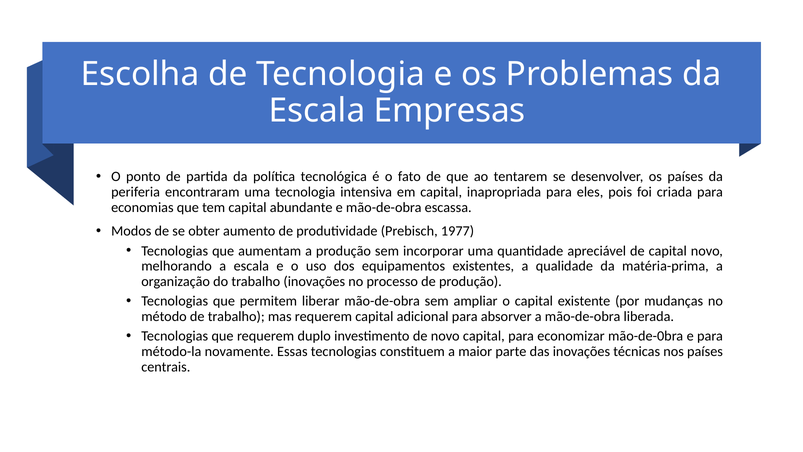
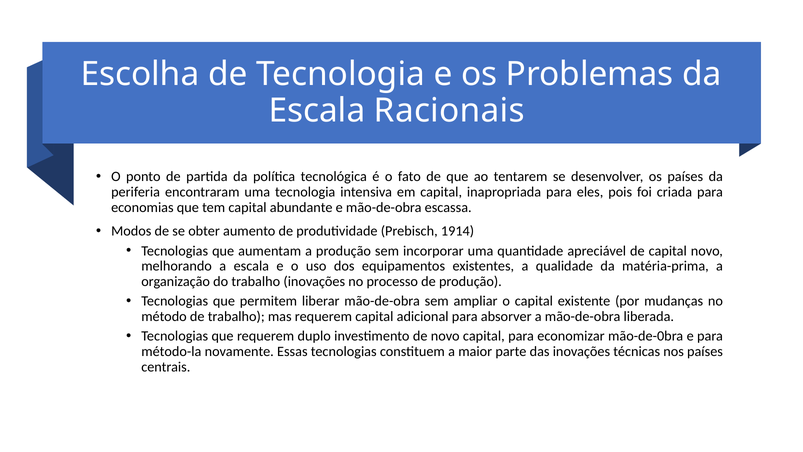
Empresas: Empresas -> Racionais
1977: 1977 -> 1914
